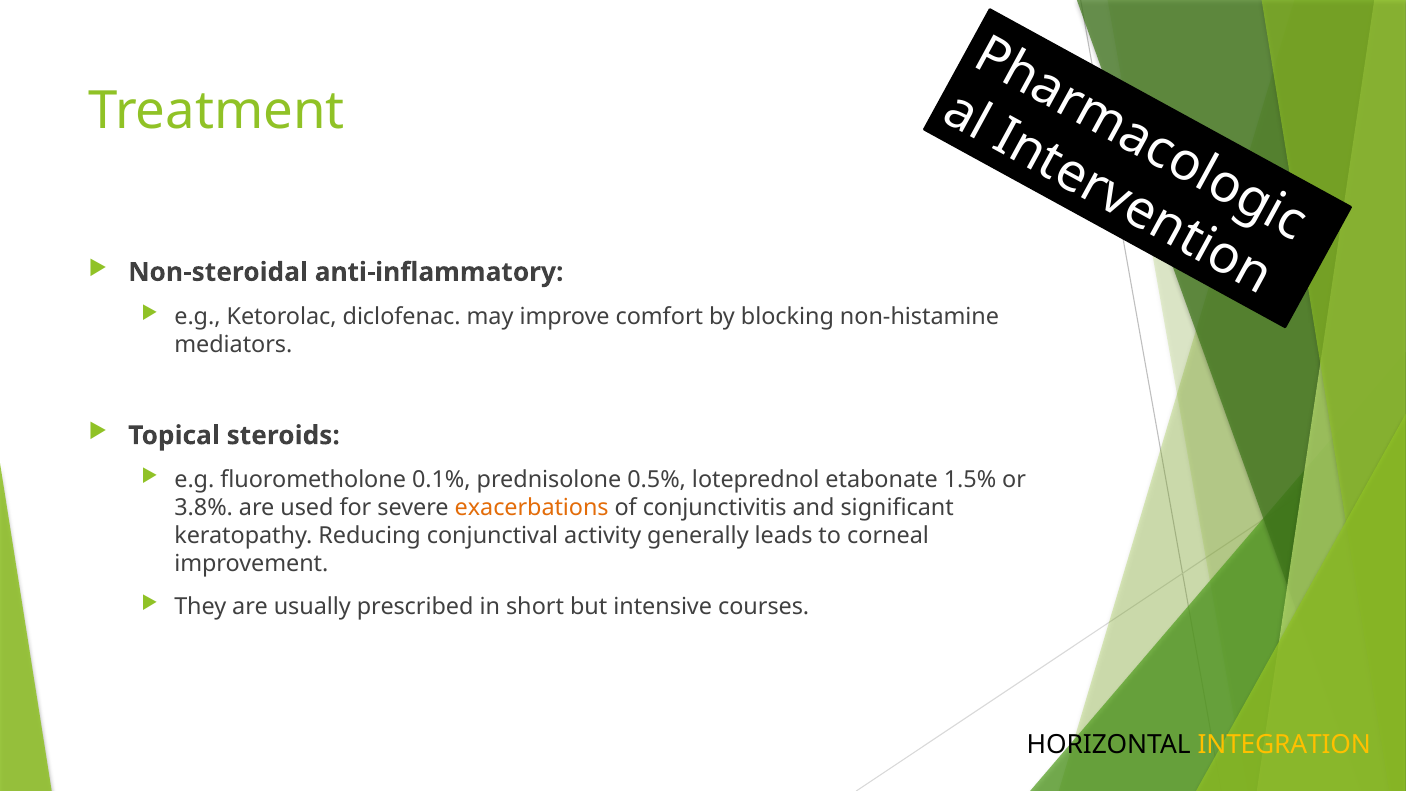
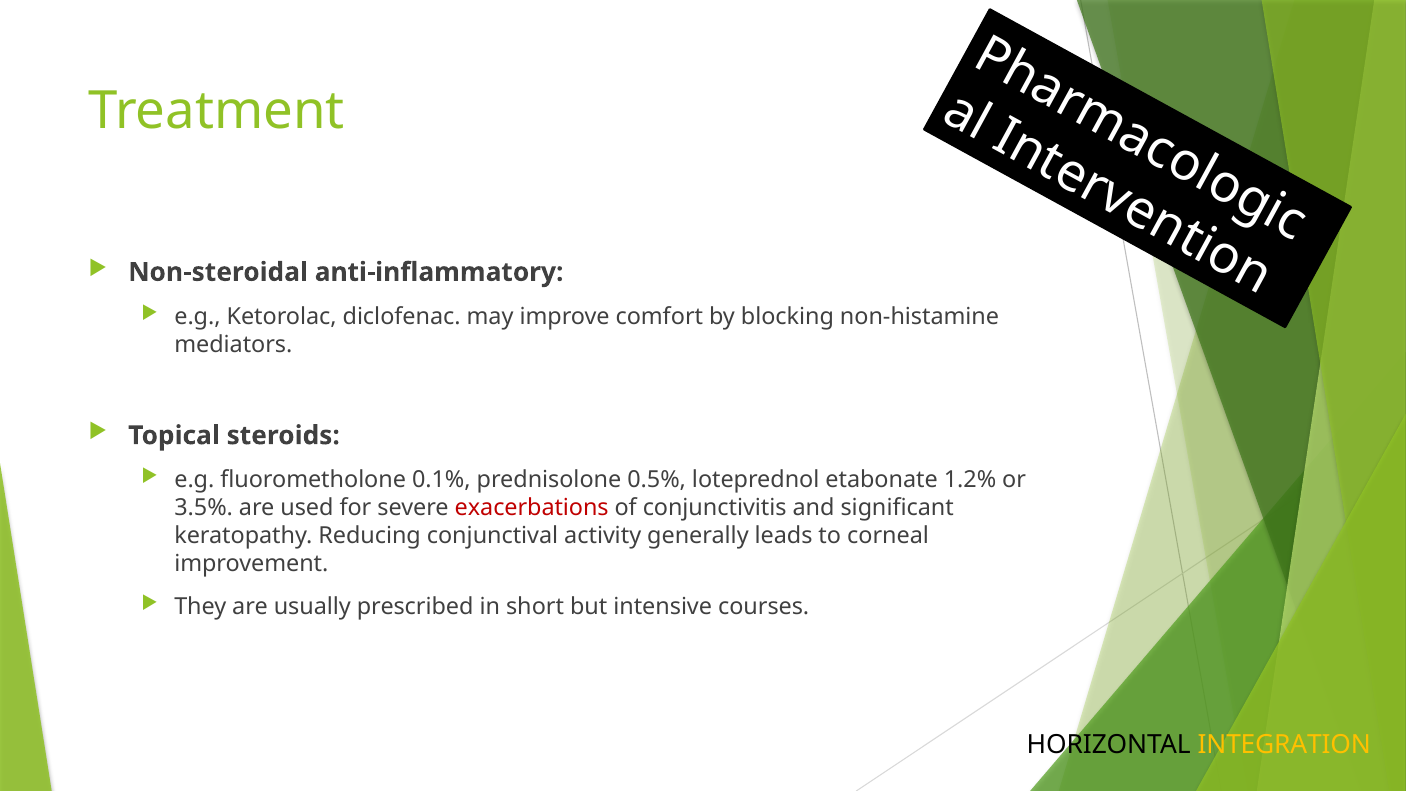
1.5%: 1.5% -> 1.2%
3.8%: 3.8% -> 3.5%
exacerbations colour: orange -> red
